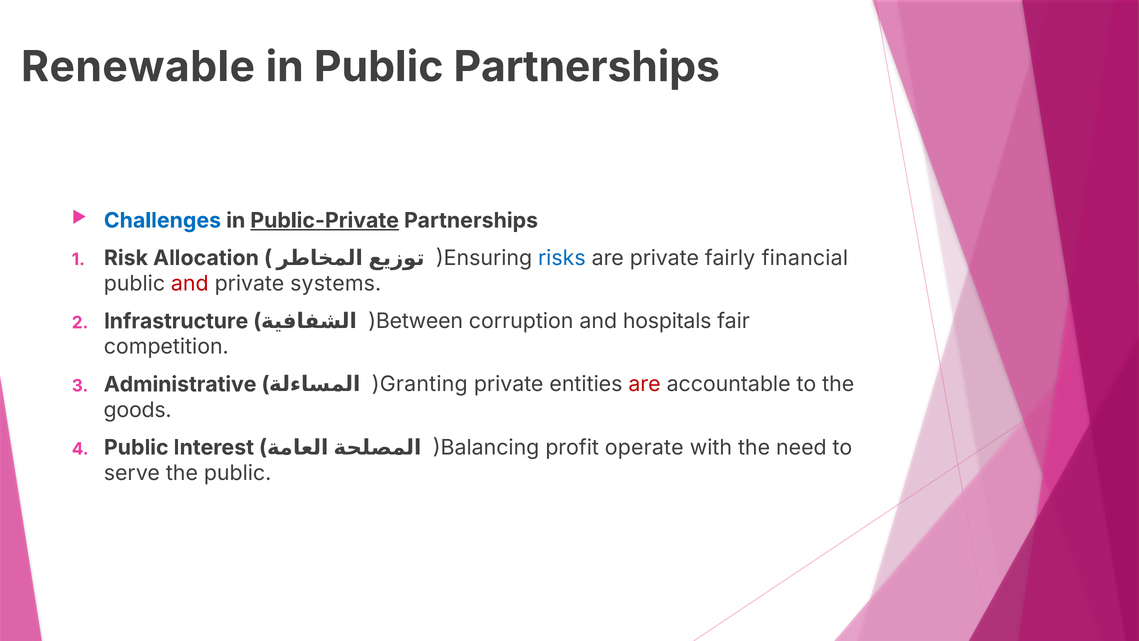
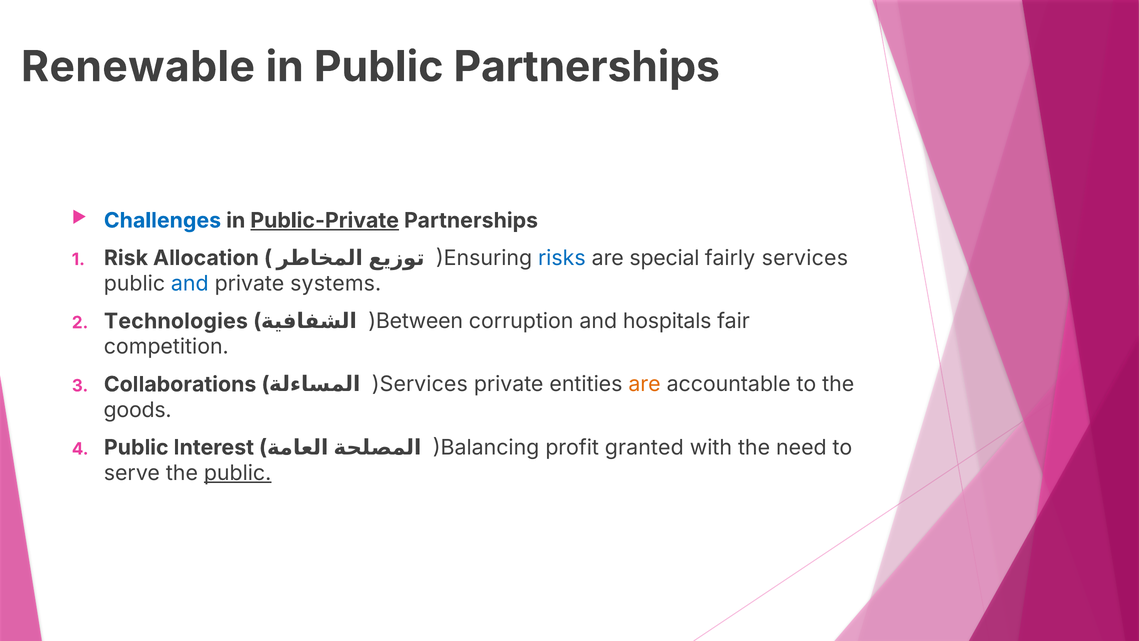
are private: private -> special
financial: financial -> services
and at (190, 284) colour: red -> blue
Infrastructure: Infrastructure -> Technologies
Administrative: Administrative -> Collaborations
)Granting: )Granting -> )Services
are at (645, 384) colour: red -> orange
operate: operate -> granted
public at (238, 473) underline: none -> present
